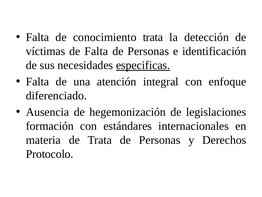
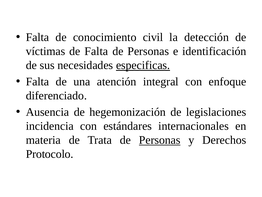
conocimiento trata: trata -> civil
formación: formación -> incidencia
Personas at (160, 140) underline: none -> present
